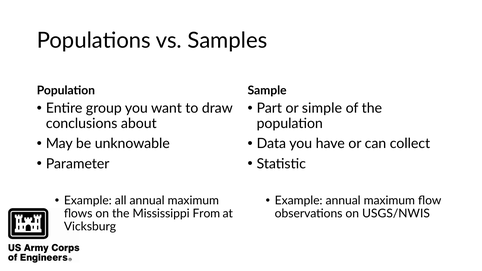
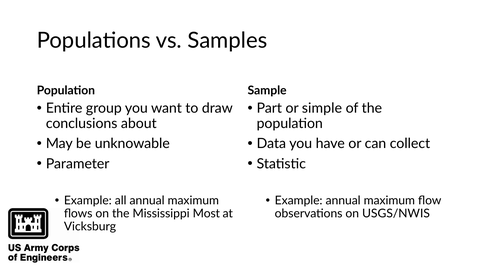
From: From -> Most
